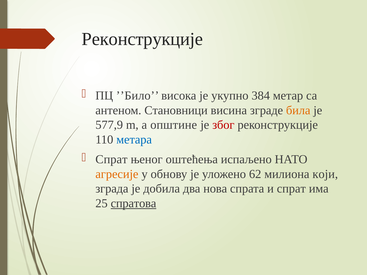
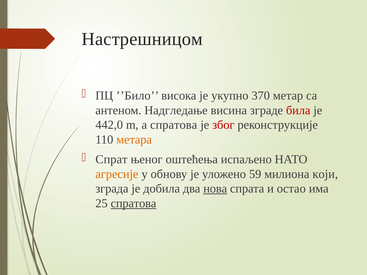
Реконструкције at (142, 39): Реконструкције -> Настрешницом
384: 384 -> 370
Становници: Становници -> Надгледање
била colour: orange -> red
577,9: 577,9 -> 442,0
а општине: општине -> спратова
метара colour: blue -> orange
62: 62 -> 59
нова underline: none -> present
и спрат: спрат -> остао
